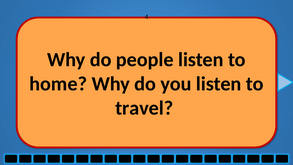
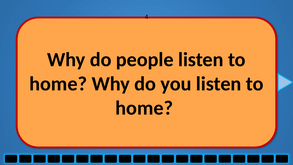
travel at (144, 108): travel -> home
